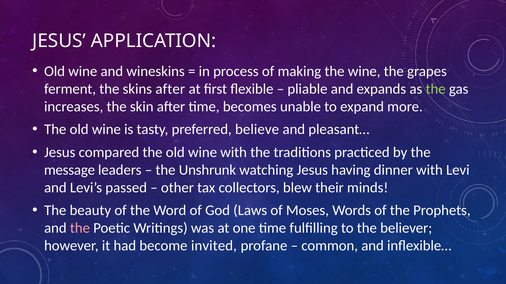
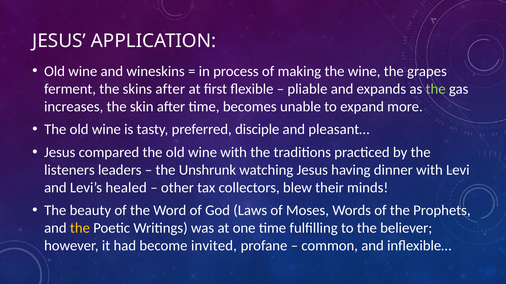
believe: believe -> disciple
message: message -> listeners
passed: passed -> healed
the at (80, 229) colour: pink -> yellow
